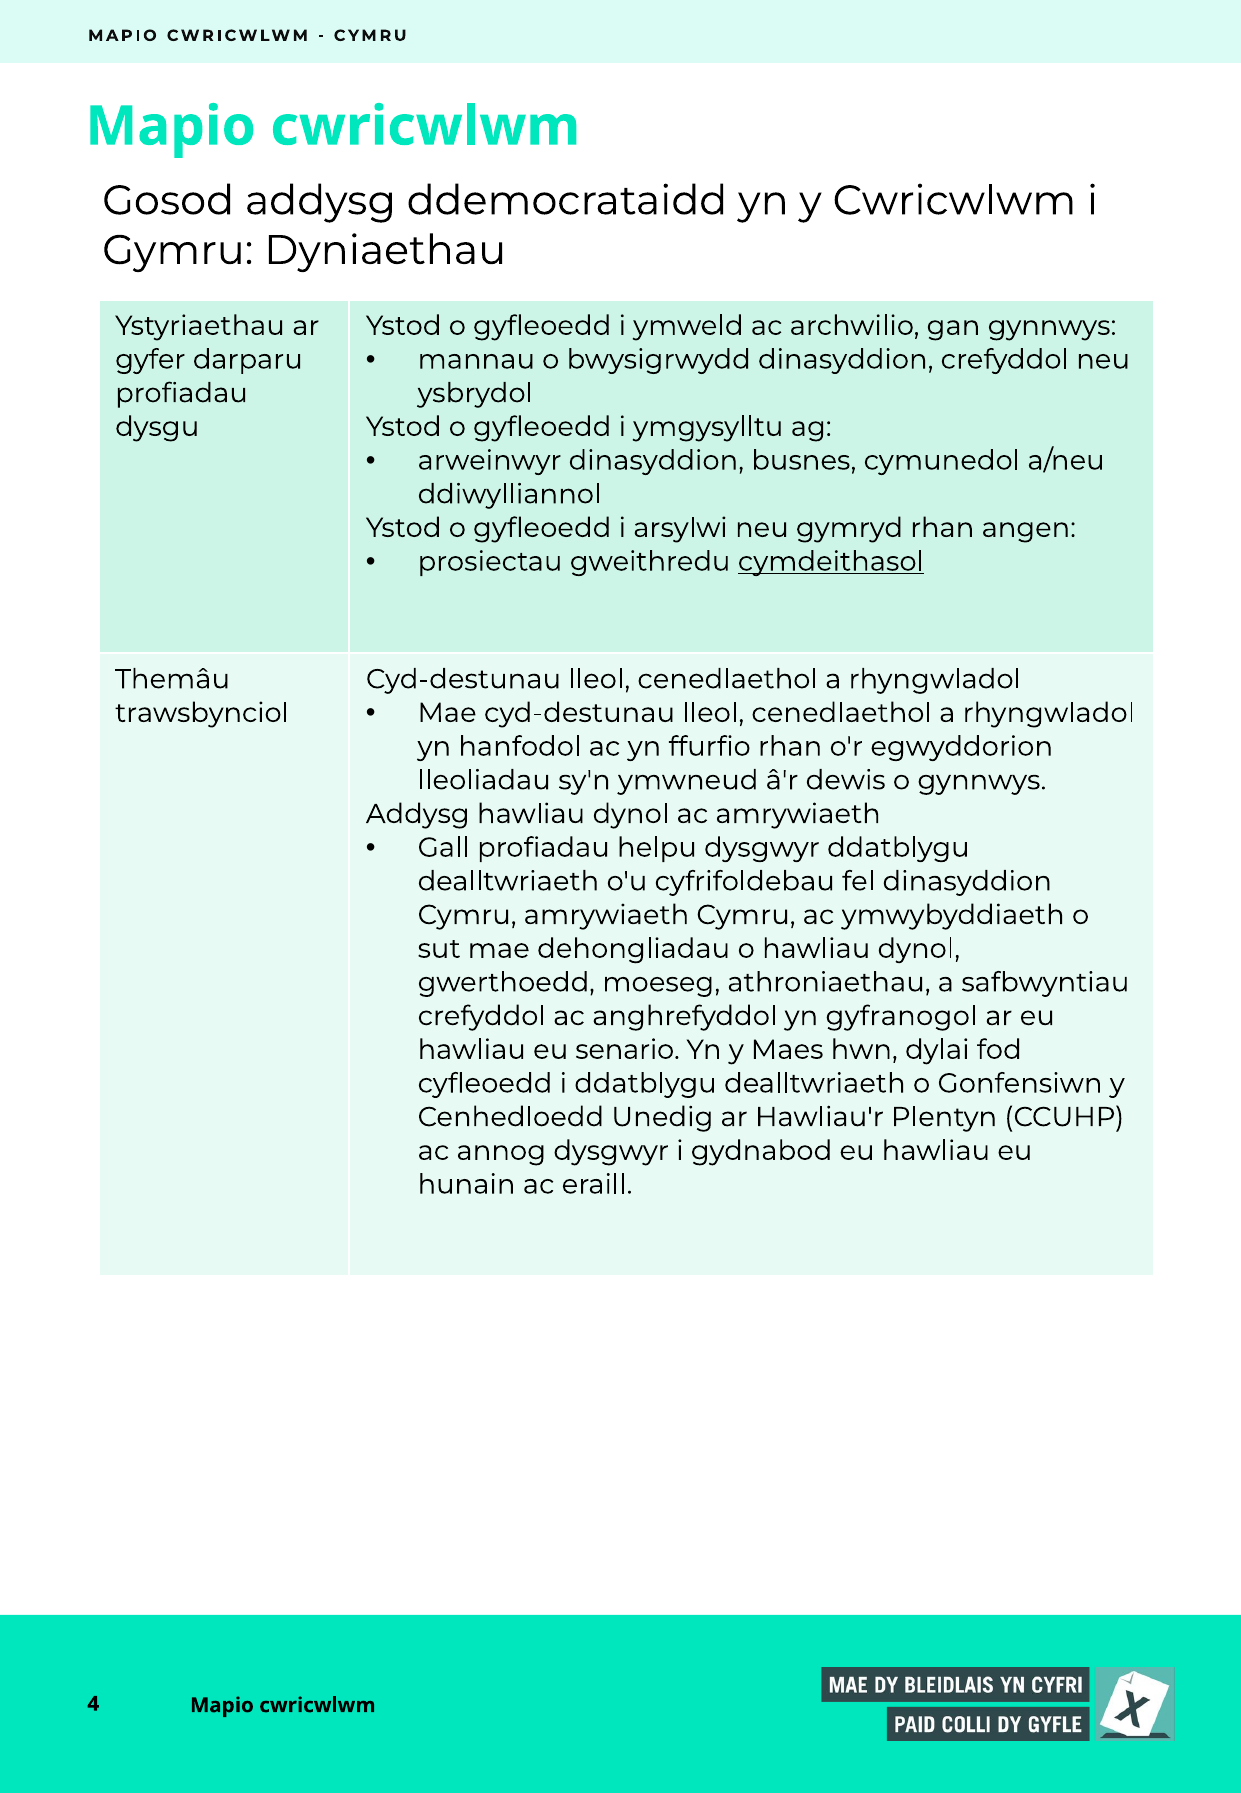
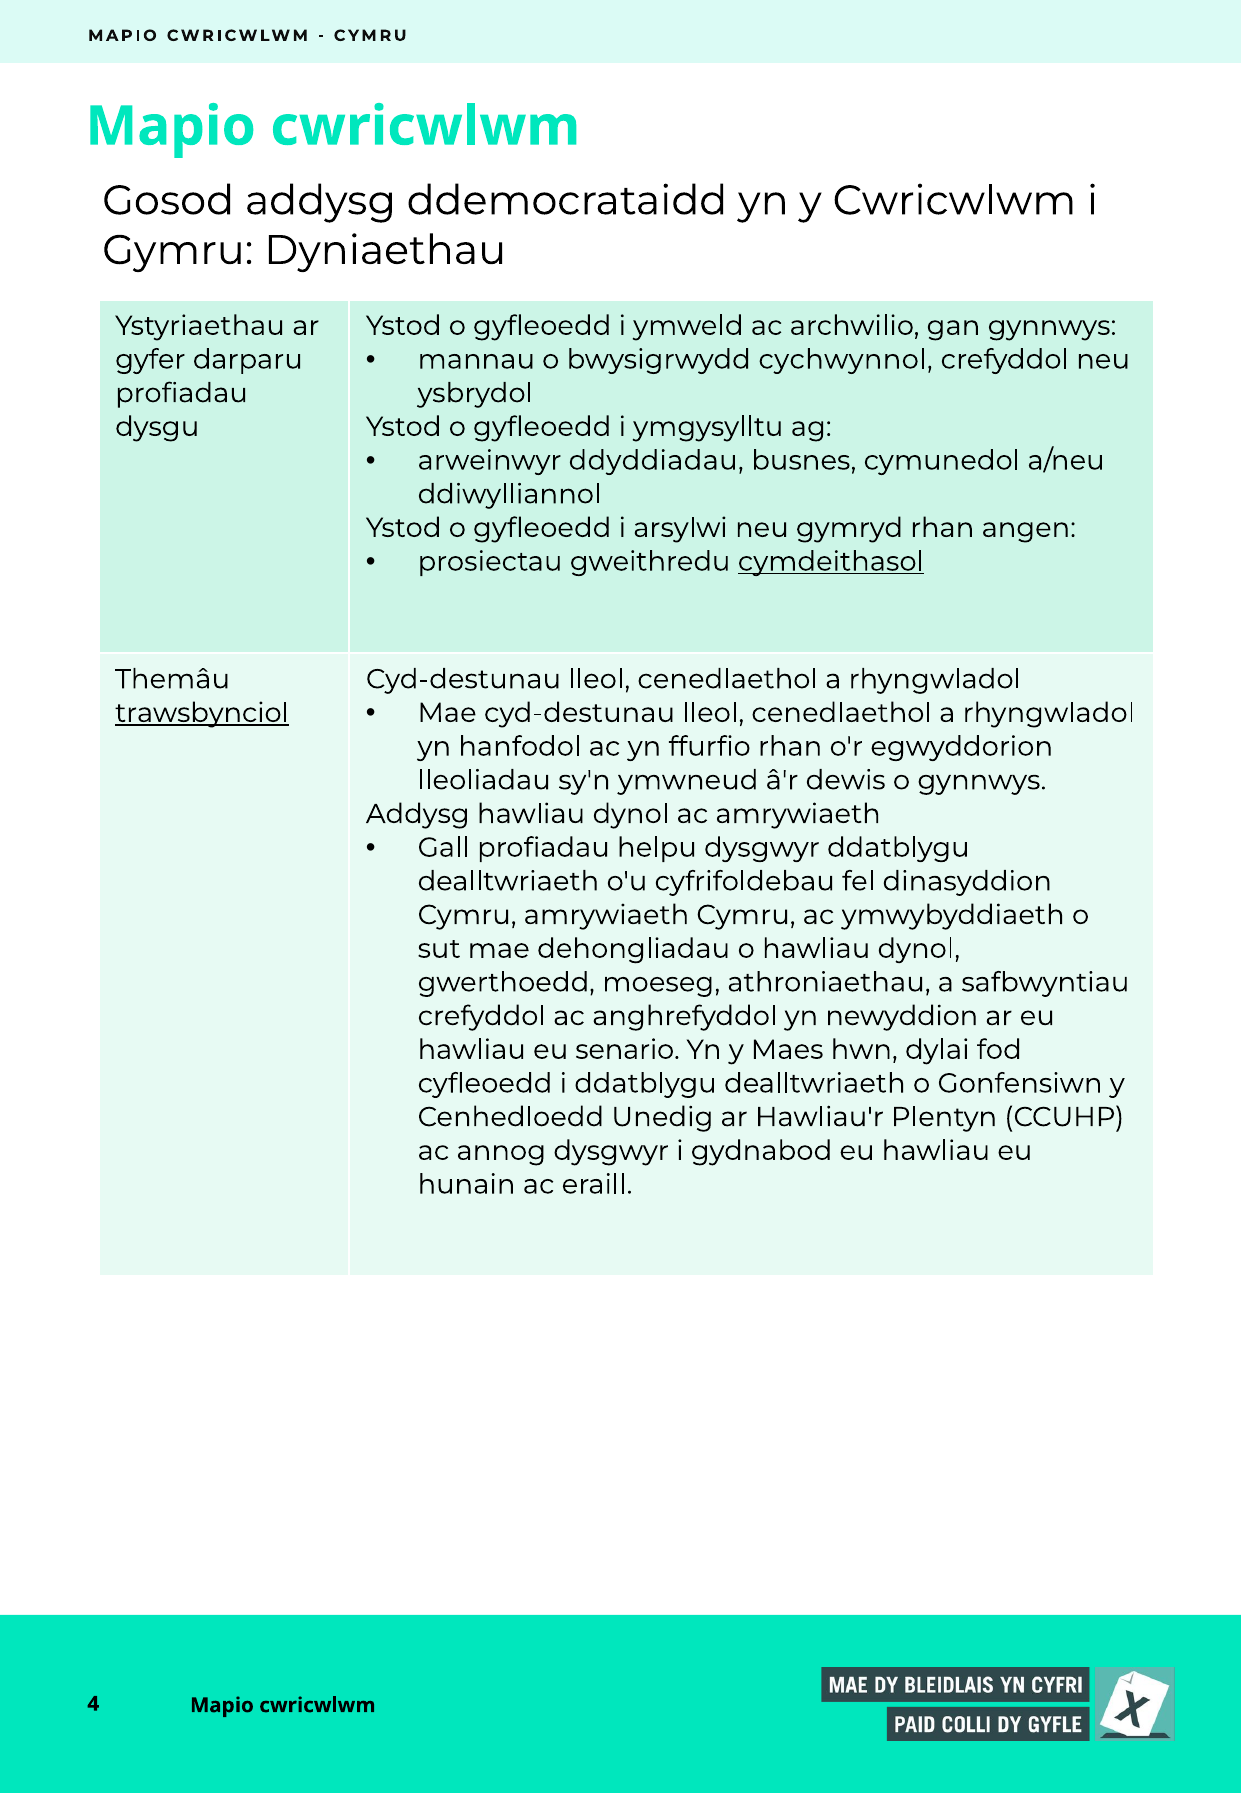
bwysigrwydd dinasyddion: dinasyddion -> cychwynnol
arweinwyr dinasyddion: dinasyddion -> ddyddiadau
trawsbynciol underline: none -> present
gyfranogol: gyfranogol -> newyddion
